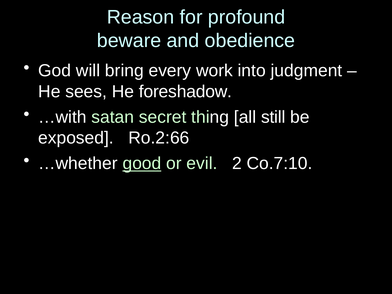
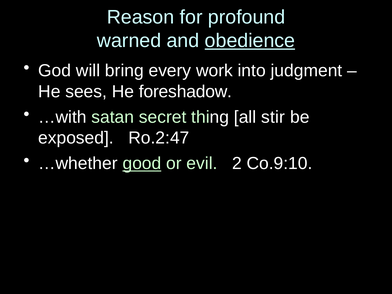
beware: beware -> warned
obedience underline: none -> present
still: still -> stir
Ro.2:66: Ro.2:66 -> Ro.2:47
Co.7:10: Co.7:10 -> Co.9:10
